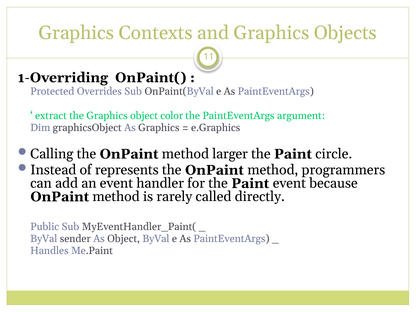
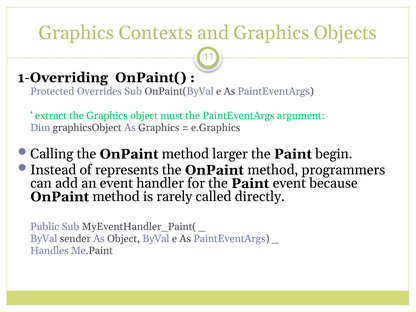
color: color -> must
circle: circle -> begin
